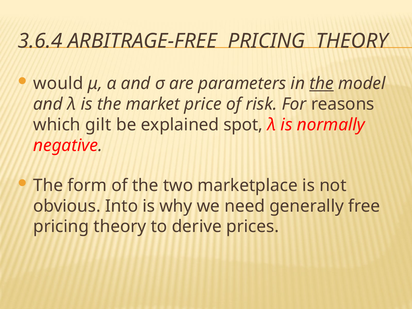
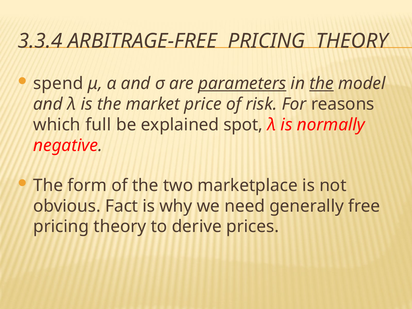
3.6.4: 3.6.4 -> 3.3.4
would: would -> spend
parameters underline: none -> present
gilt: gilt -> full
Into: Into -> Fact
